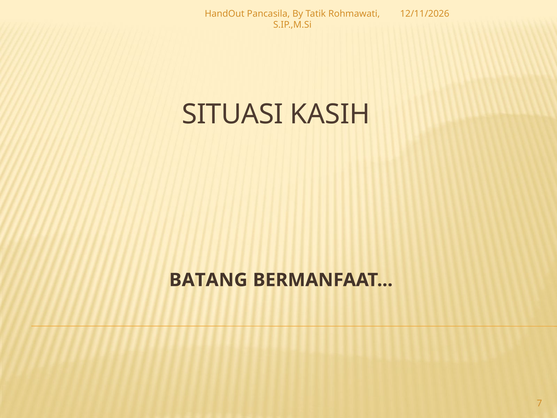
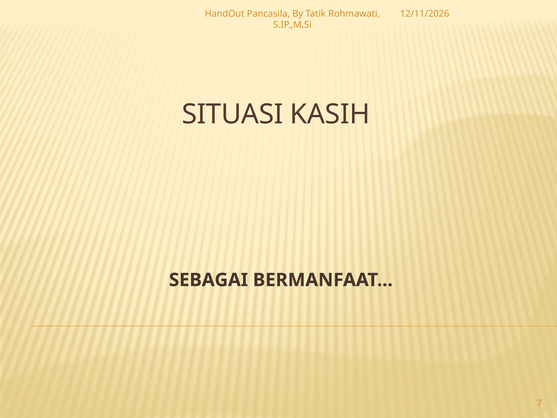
BATANG: BATANG -> SEBAGAI
